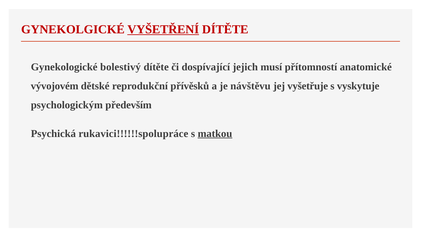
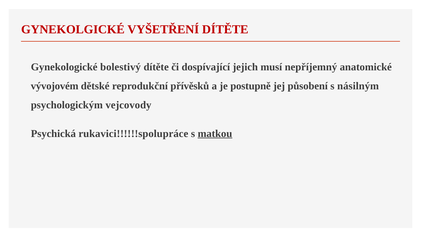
VYŠETŘENÍ underline: present -> none
přítomností: přítomností -> nepříjemný
návštěvu: návštěvu -> postupně
vyšetřuje: vyšetřuje -> působení
vyskytuje: vyskytuje -> násilným
především: především -> vejcovody
